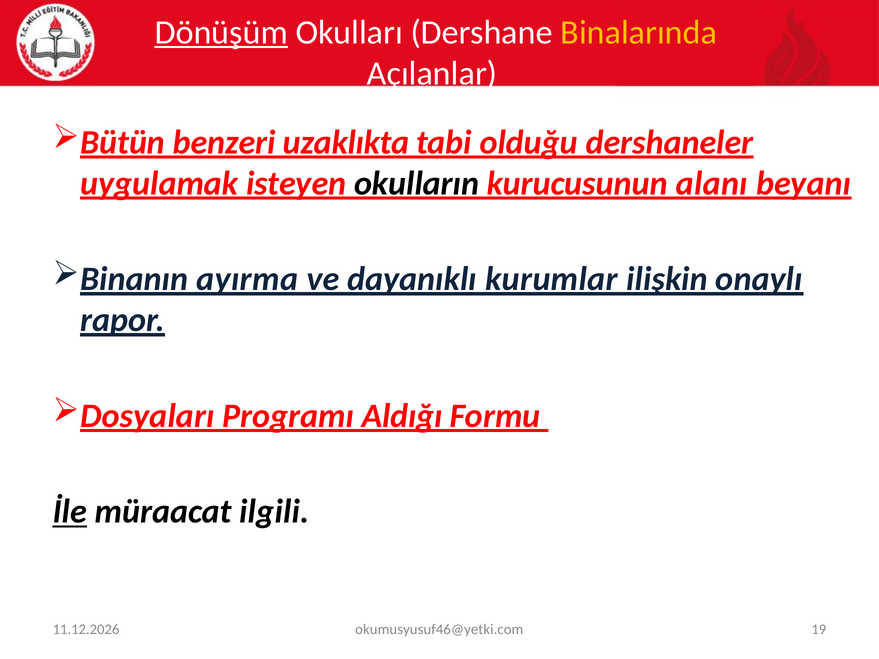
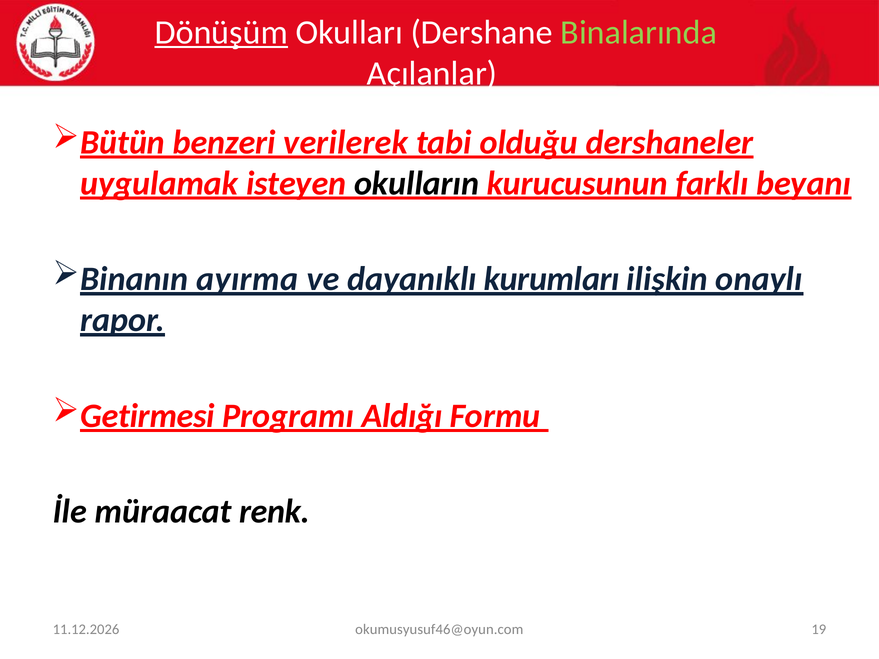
Binalarında colour: yellow -> light green
uzaklıkta: uzaklıkta -> verilerek
alanı: alanı -> farklı
kurumlar: kurumlar -> kurumları
Dosyaları: Dosyaları -> Getirmesi
İle underline: present -> none
ilgili: ilgili -> renk
okumusyusuf46@yetki.com: okumusyusuf46@yetki.com -> okumusyusuf46@oyun.com
